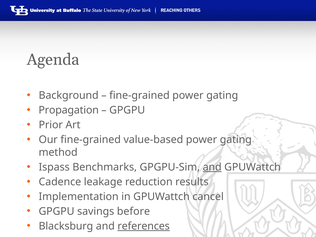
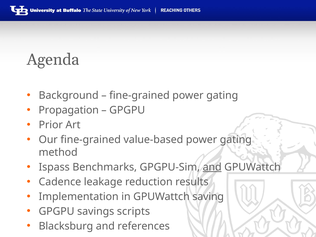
cancel: cancel -> saving
before: before -> scripts
references underline: present -> none
